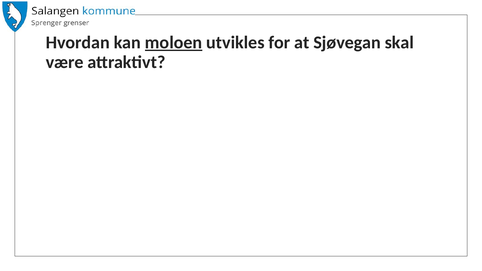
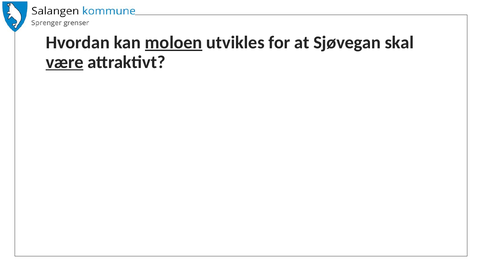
være underline: none -> present
